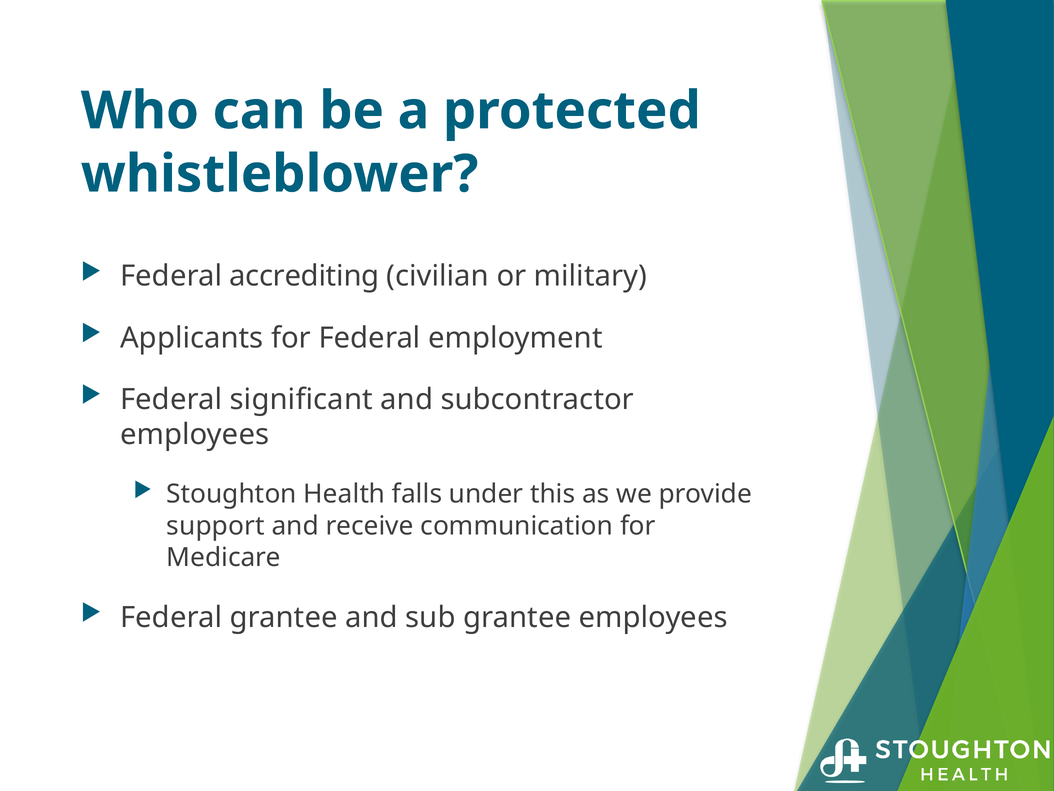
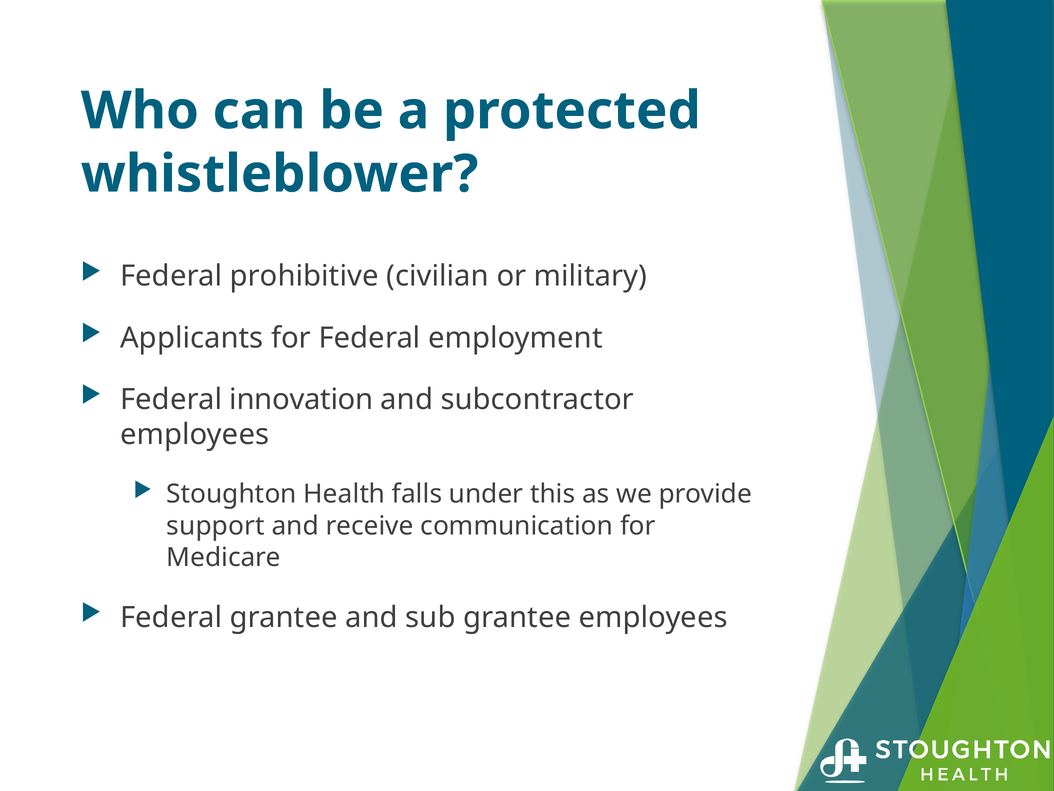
accrediting: accrediting -> prohibitive
significant: significant -> innovation
